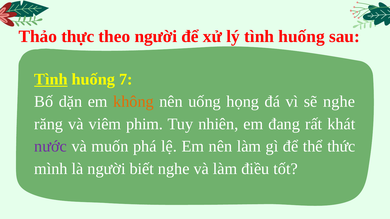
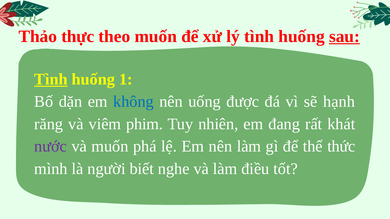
theo người: người -> muốn
sau underline: none -> present
7: 7 -> 1
không colour: orange -> blue
họng: họng -> được
sẽ nghe: nghe -> hạnh
